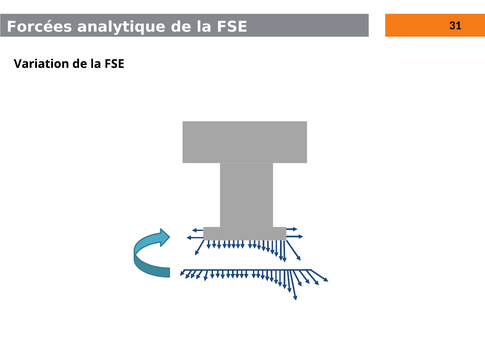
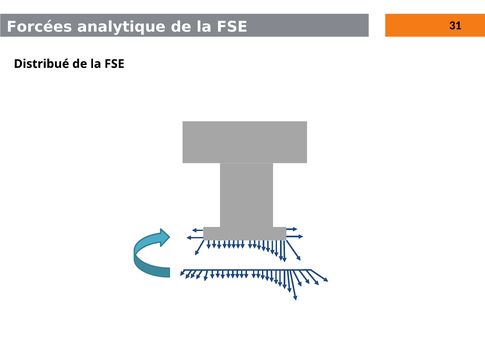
Variation: Variation -> Distribué
